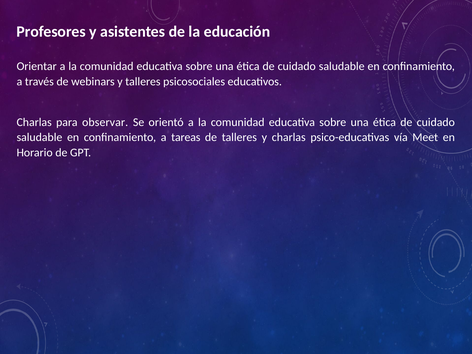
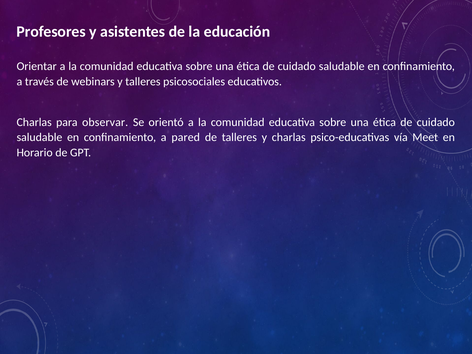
tareas: tareas -> pared
